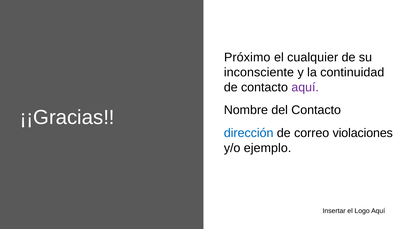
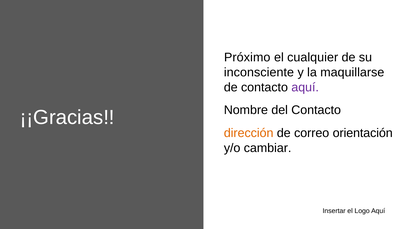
continuidad: continuidad -> maquillarse
dirección colour: blue -> orange
violaciones: violaciones -> orientación
ejemplo: ejemplo -> cambiar
